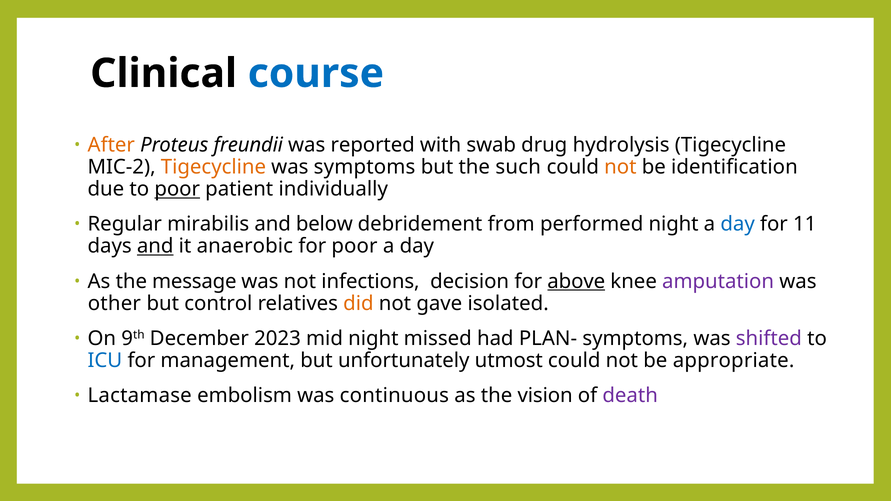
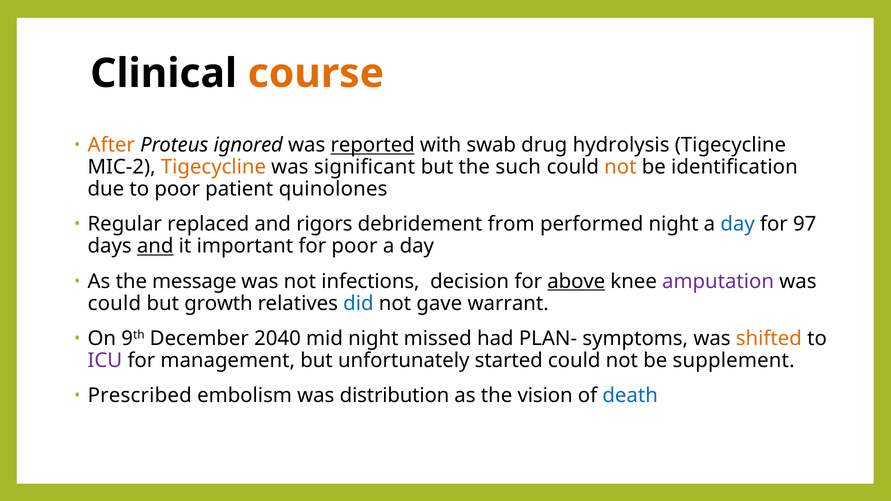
course colour: blue -> orange
freundii: freundii -> ignored
reported underline: none -> present
was symptoms: symptoms -> significant
poor at (177, 189) underline: present -> none
individually: individually -> quinolones
mirabilis: mirabilis -> replaced
below: below -> rigors
11: 11 -> 97
anaerobic: anaerobic -> important
other at (114, 303): other -> could
control: control -> growth
did colour: orange -> blue
isolated: isolated -> warrant
2023: 2023 -> 2040
shifted colour: purple -> orange
ICU colour: blue -> purple
utmost: utmost -> started
appropriate: appropriate -> supplement
Lactamase: Lactamase -> Prescribed
continuous: continuous -> distribution
death colour: purple -> blue
